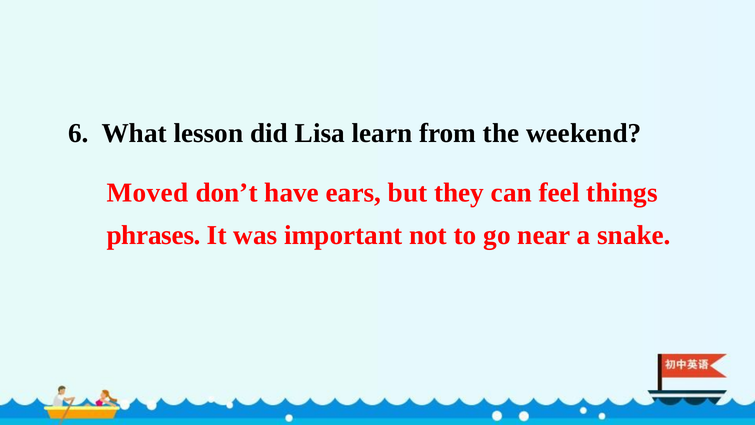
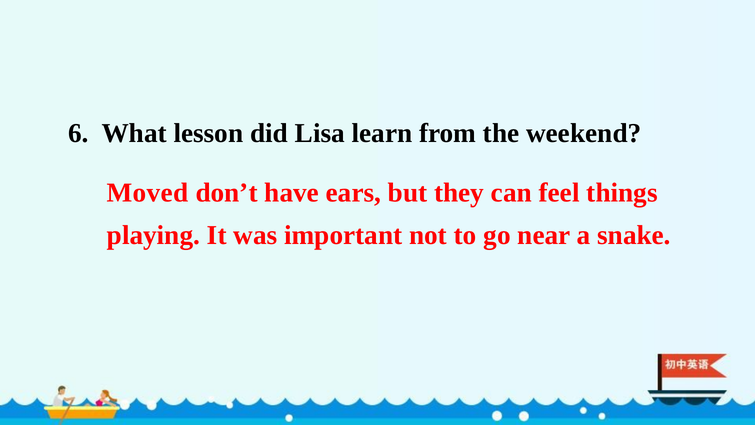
phrases: phrases -> playing
